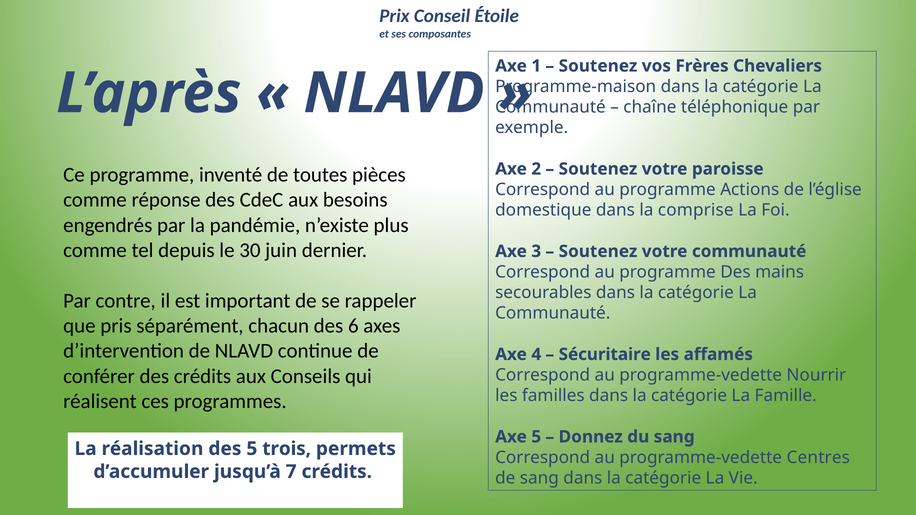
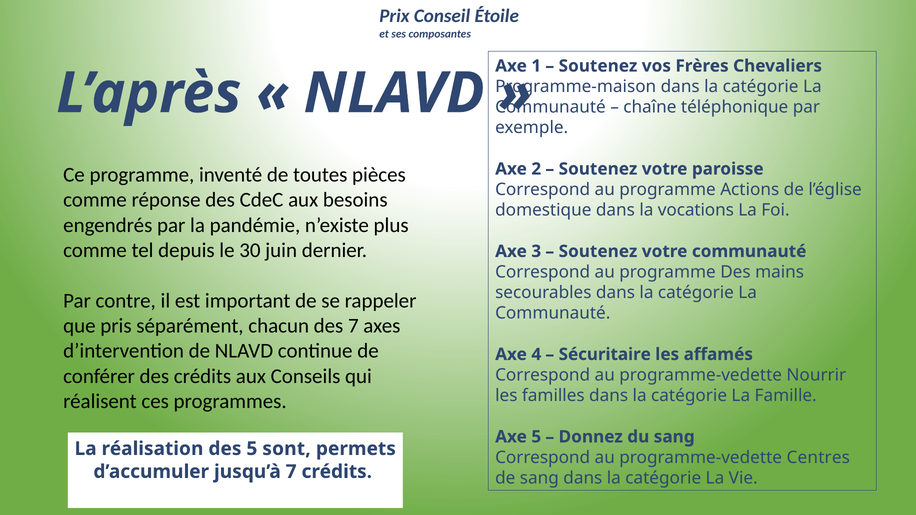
comprise: comprise -> vocations
des 6: 6 -> 7
trois: trois -> sont
